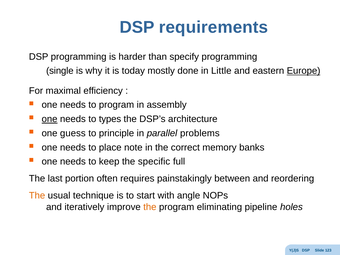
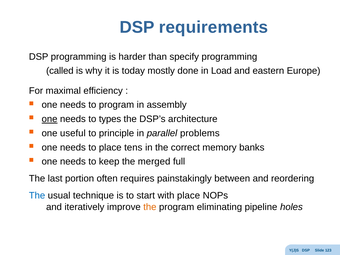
single: single -> called
Little: Little -> Load
Europe underline: present -> none
guess: guess -> useful
note: note -> tens
specific: specific -> merged
The at (37, 196) colour: orange -> blue
with angle: angle -> place
